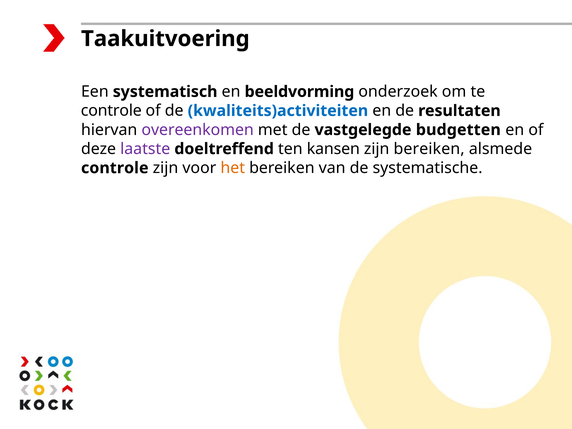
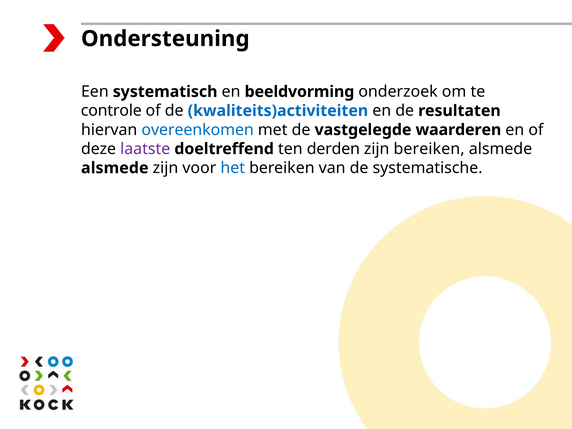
Taakuitvoering: Taakuitvoering -> Ondersteuning
overeenkomen colour: purple -> blue
budgetten: budgetten -> waarderen
kansen: kansen -> derden
controle at (115, 168): controle -> alsmede
het colour: orange -> blue
